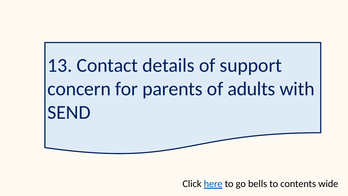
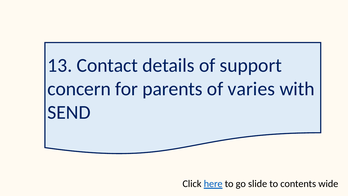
adults: adults -> varies
bells: bells -> slide
